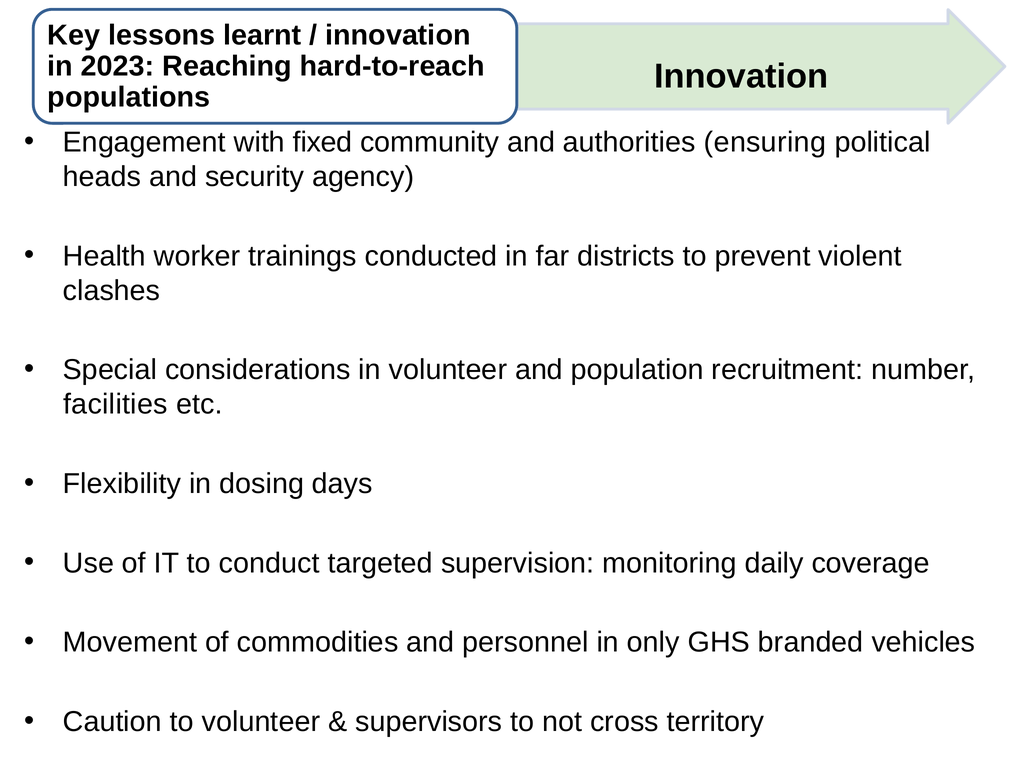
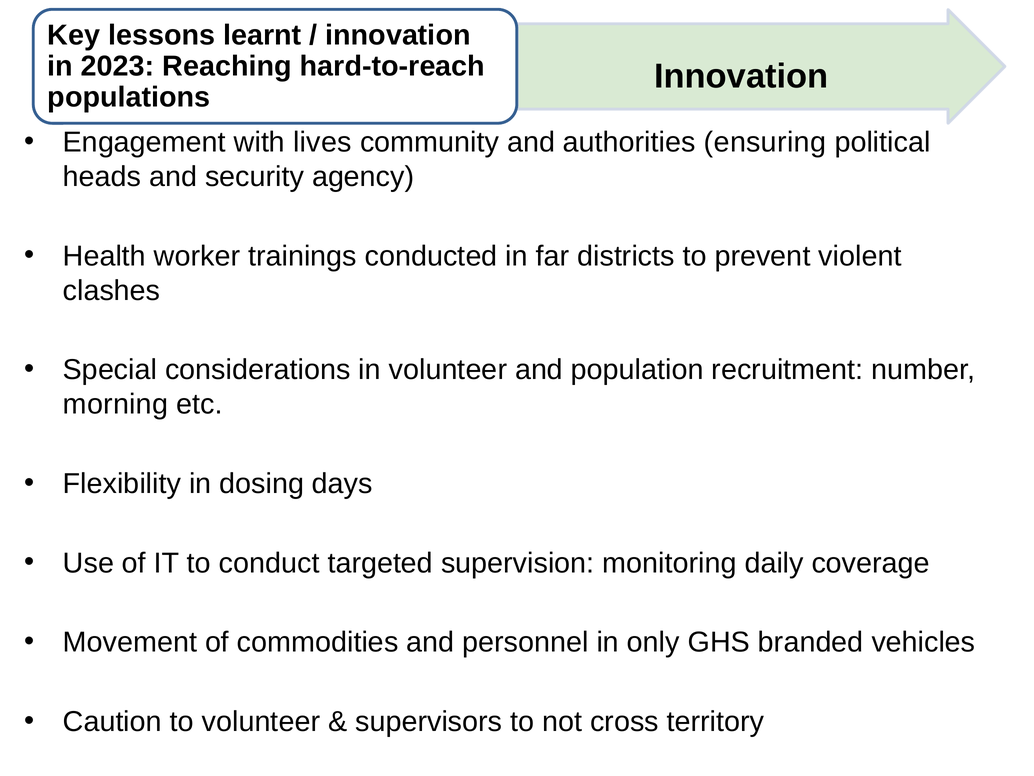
fixed: fixed -> lives
facilities: facilities -> morning
